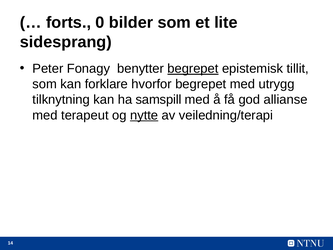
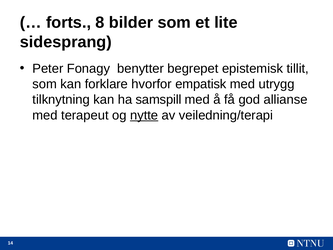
0: 0 -> 8
begrepet at (193, 69) underline: present -> none
hvorfor begrepet: begrepet -> empatisk
